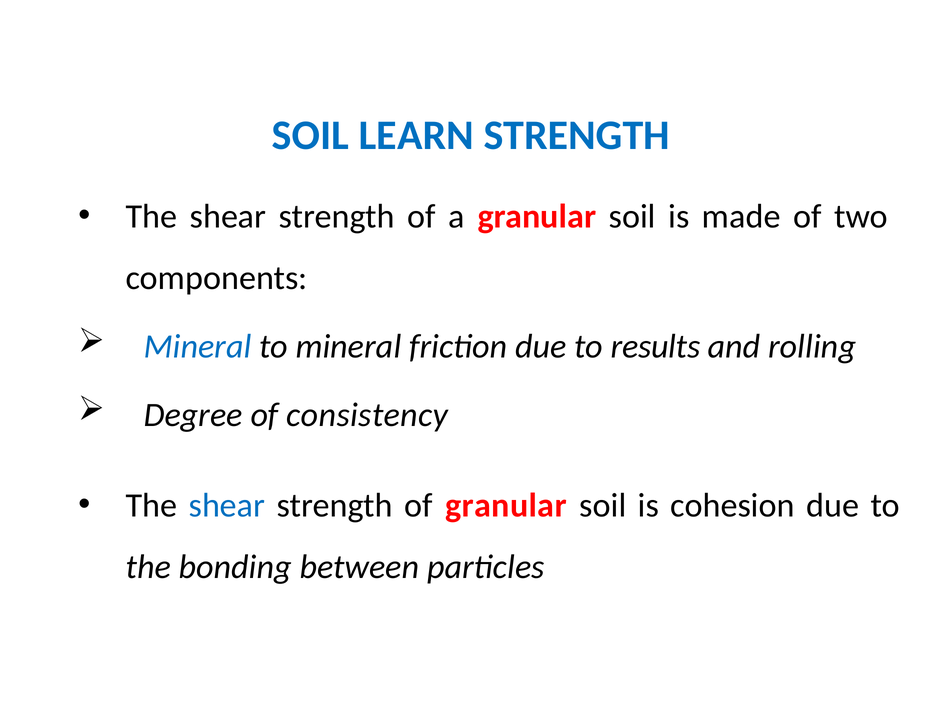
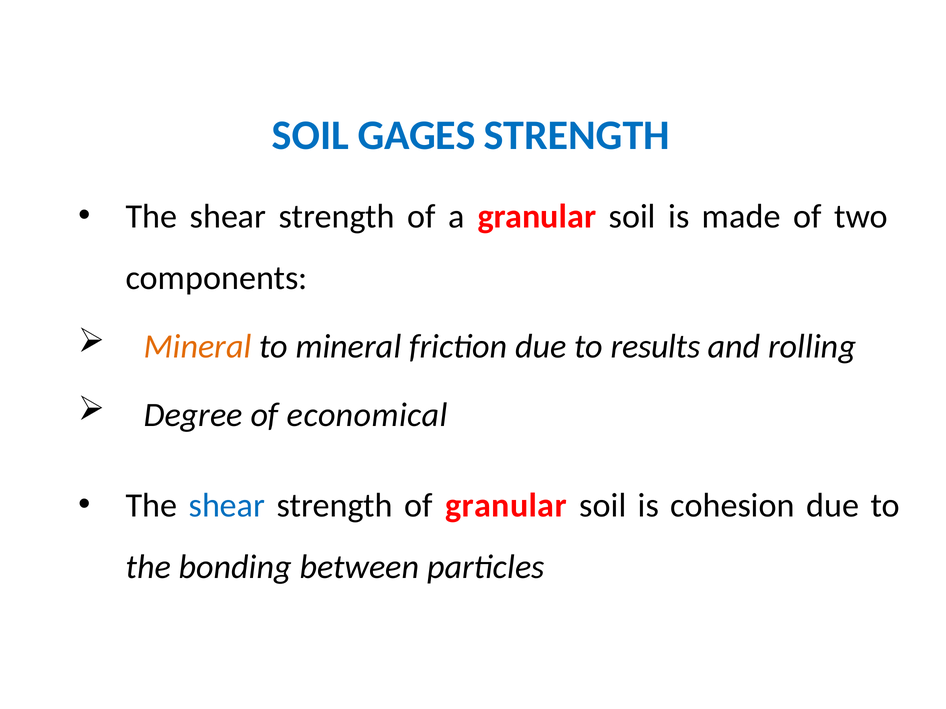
LEARN: LEARN -> GAGES
Mineral at (198, 347) colour: blue -> orange
consistency: consistency -> economical
